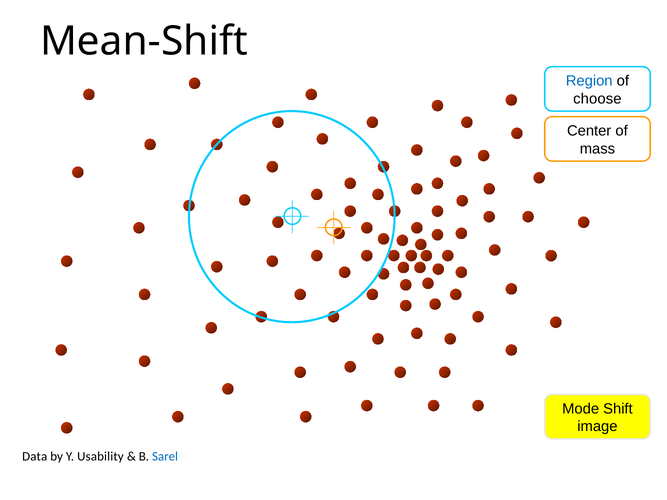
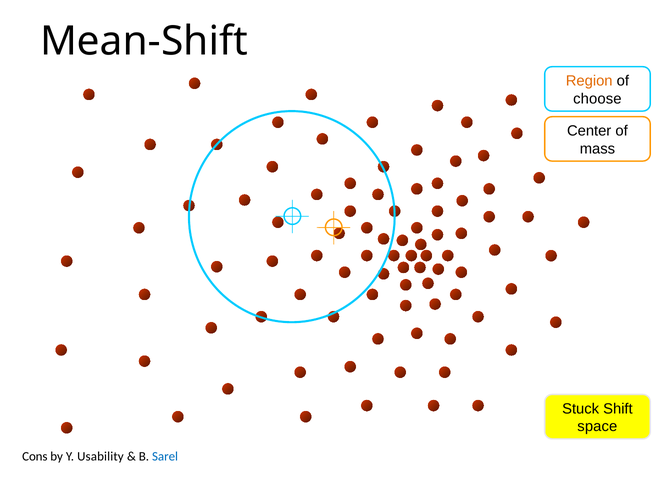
Region colour: blue -> orange
Mode: Mode -> Stuck
image: image -> space
Data: Data -> Cons
